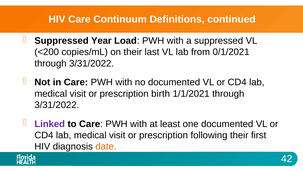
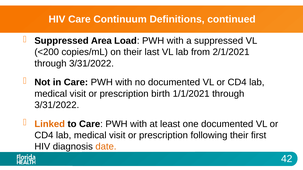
Year: Year -> Area
0/1/2021: 0/1/2021 -> 2/1/2021
Linked colour: purple -> orange
